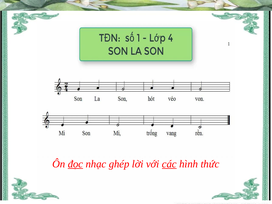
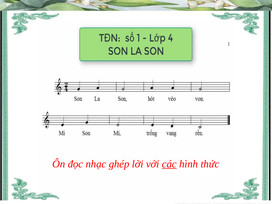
đọc underline: present -> none
